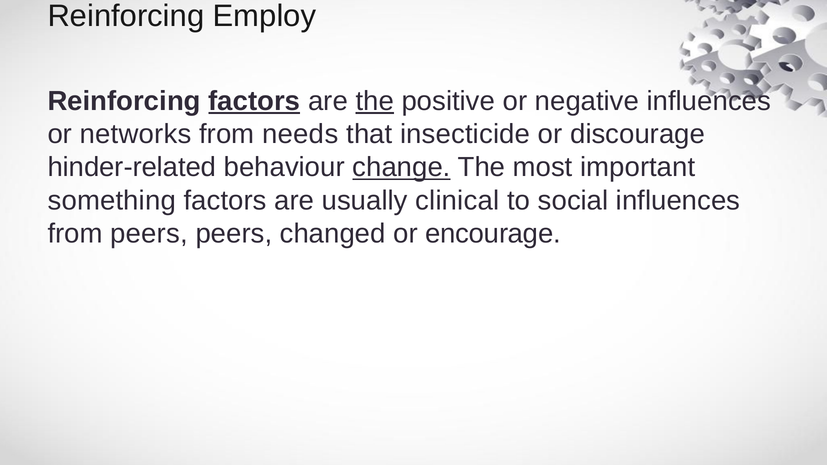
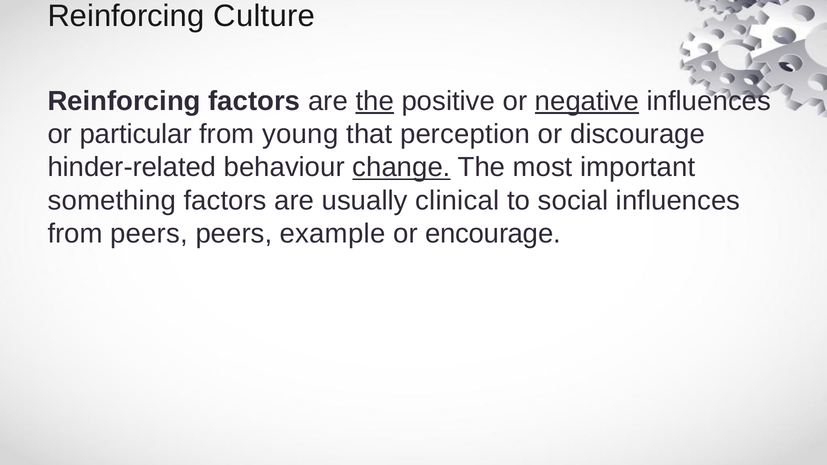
Employ: Employ -> Culture
factors at (254, 101) underline: present -> none
negative underline: none -> present
networks: networks -> particular
needs: needs -> young
insecticide: insecticide -> perception
changed: changed -> example
